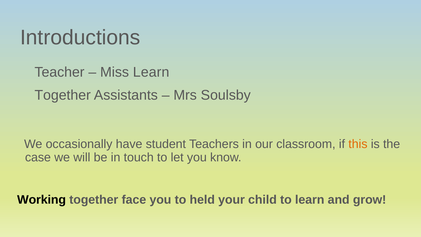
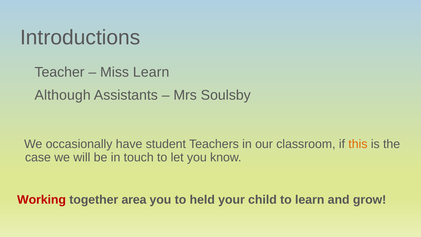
Together at (63, 95): Together -> Although
Working colour: black -> red
face: face -> area
